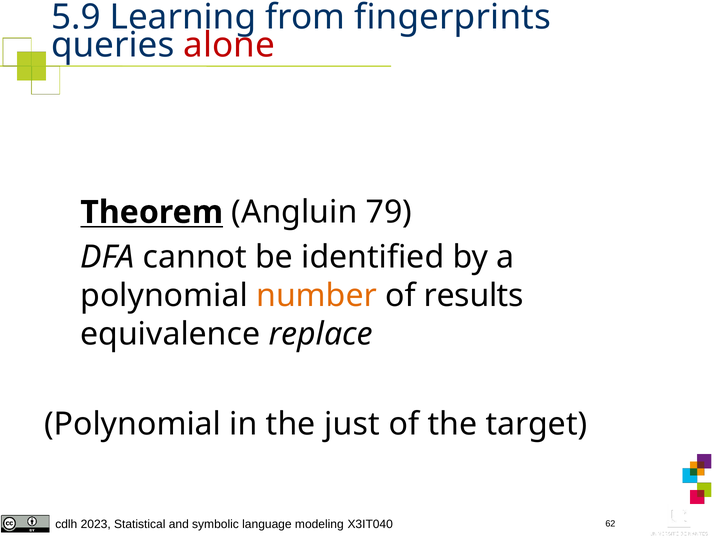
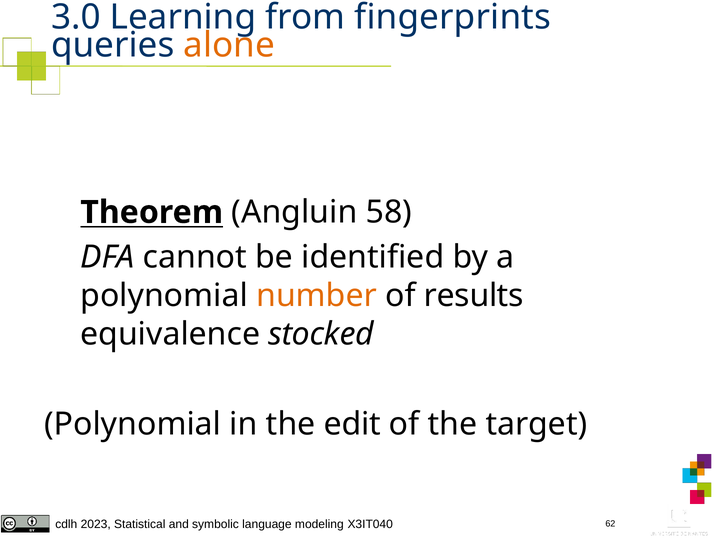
5.9: 5.9 -> 3.0
alone colour: red -> orange
79: 79 -> 58
replace: replace -> stocked
just: just -> edit
